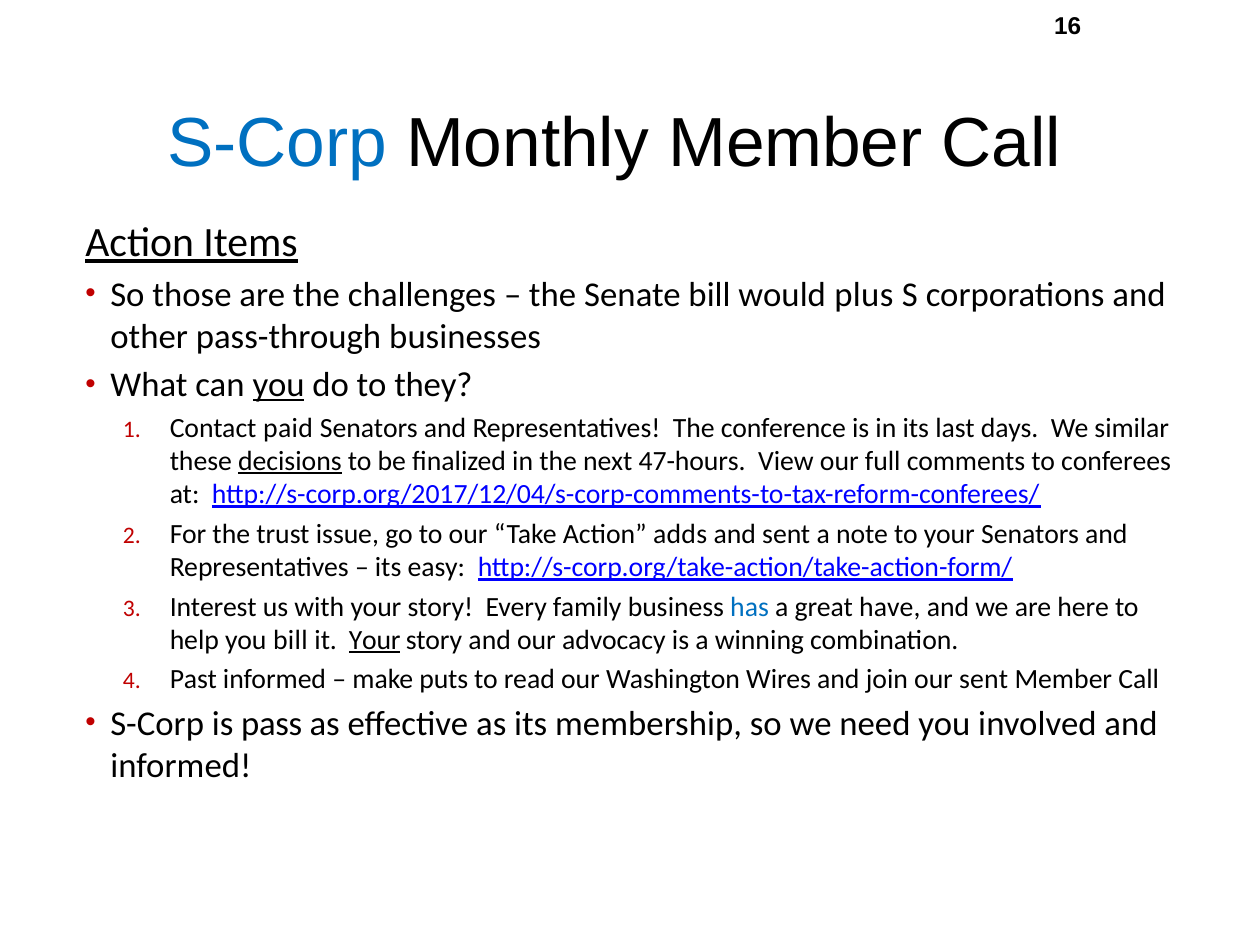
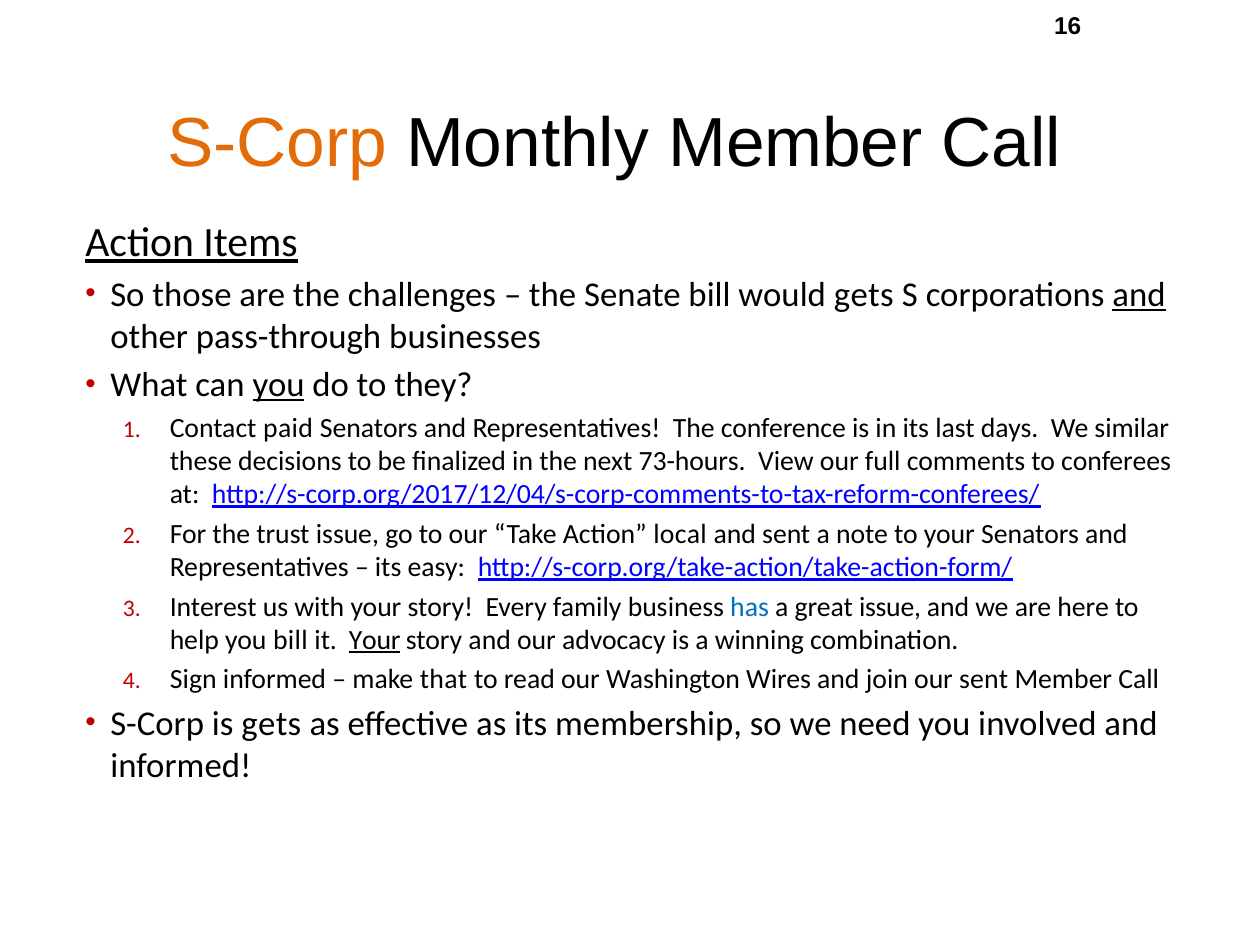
S-Corp at (277, 143) colour: blue -> orange
would plus: plus -> gets
and at (1139, 295) underline: none -> present
decisions underline: present -> none
47-hours: 47-hours -> 73-hours
adds: adds -> local
great have: have -> issue
Past: Past -> Sign
puts: puts -> that
is pass: pass -> gets
